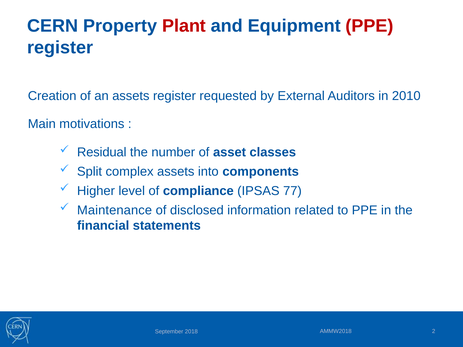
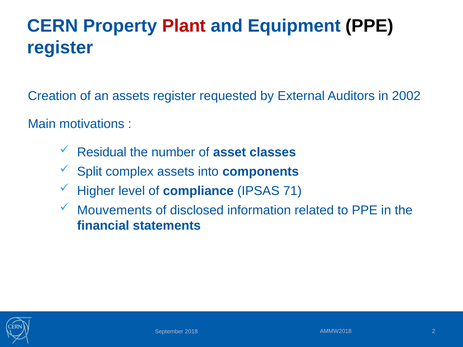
PPE at (370, 26) colour: red -> black
2010: 2010 -> 2002
77: 77 -> 71
Maintenance: Maintenance -> Mouvements
